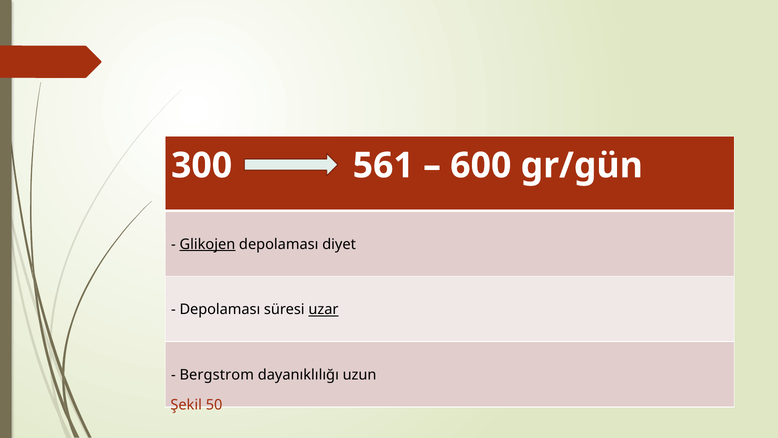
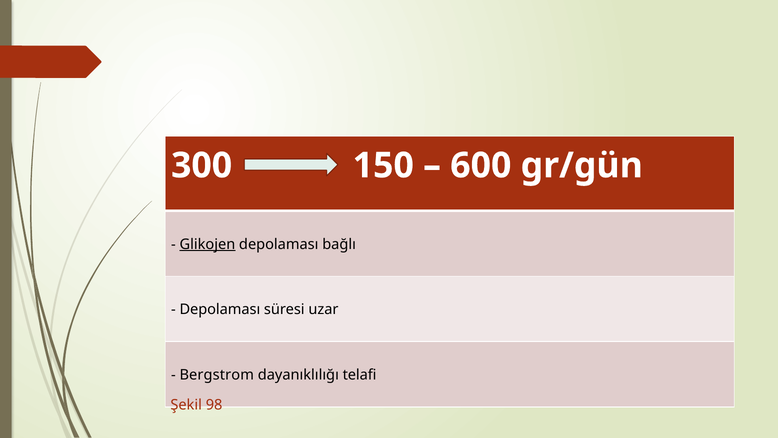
561: 561 -> 150
diyet: diyet -> bağlı
uzar underline: present -> none
uzun: uzun -> telafi
50: 50 -> 98
